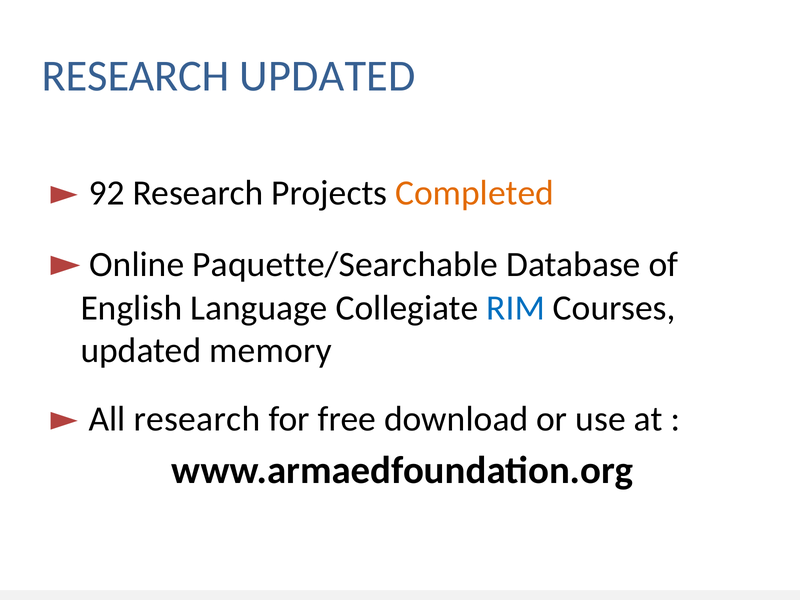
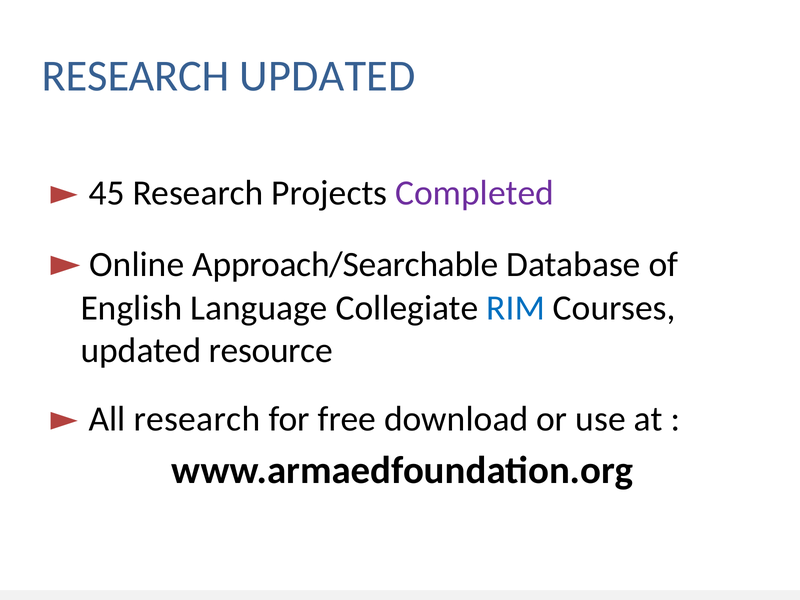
92: 92 -> 45
Completed colour: orange -> purple
Paquette/Searchable: Paquette/Searchable -> Approach/Searchable
memory: memory -> resource
